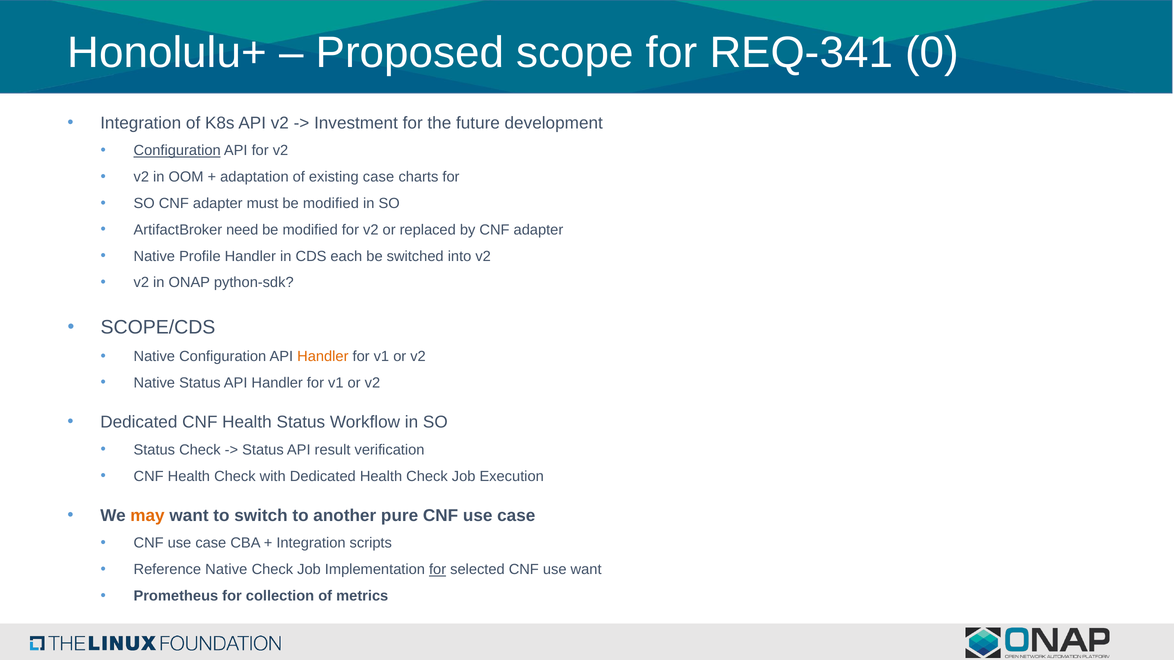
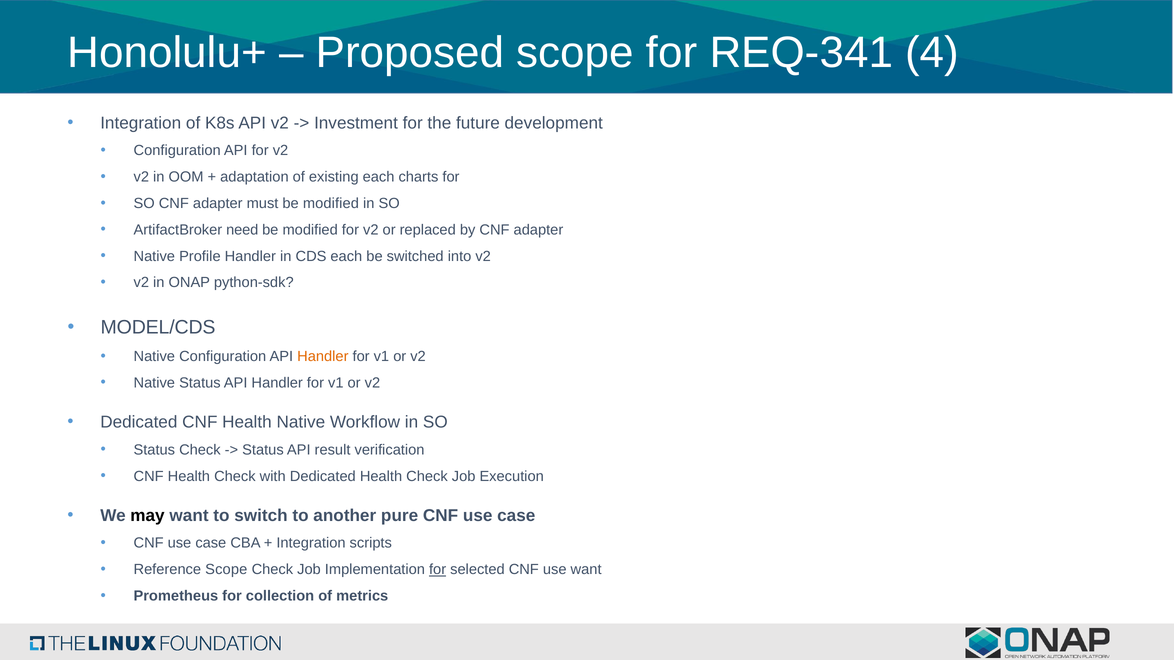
0: 0 -> 4
Configuration at (177, 151) underline: present -> none
existing case: case -> each
SCOPE/CDS: SCOPE/CDS -> MODEL/CDS
Health Status: Status -> Native
may colour: orange -> black
Reference Native: Native -> Scope
